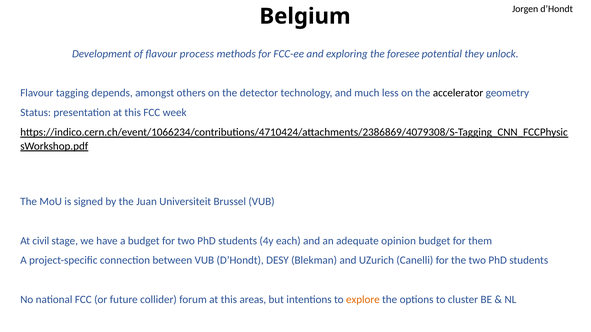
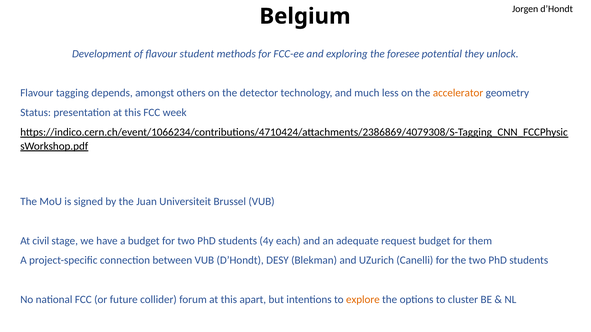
process: process -> student
accelerator colour: black -> orange
opinion: opinion -> request
areas: areas -> apart
